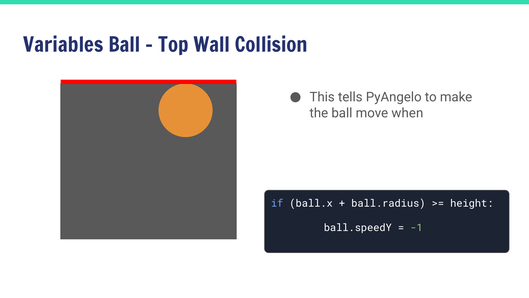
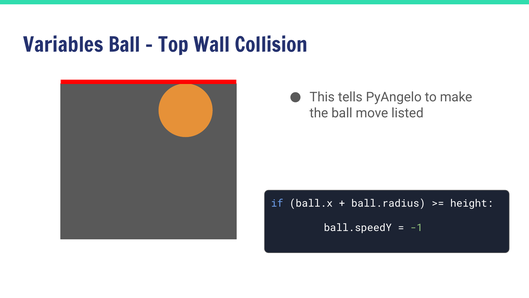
when: when -> listed
